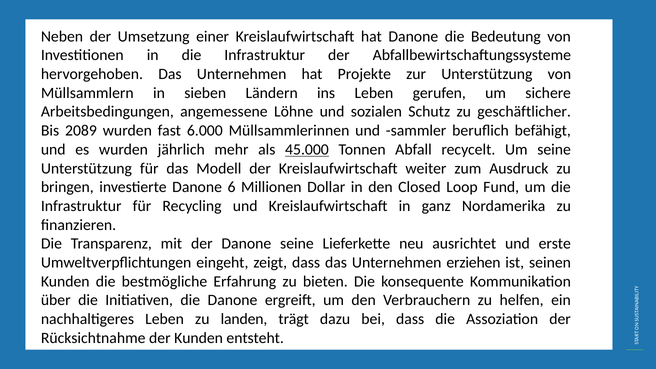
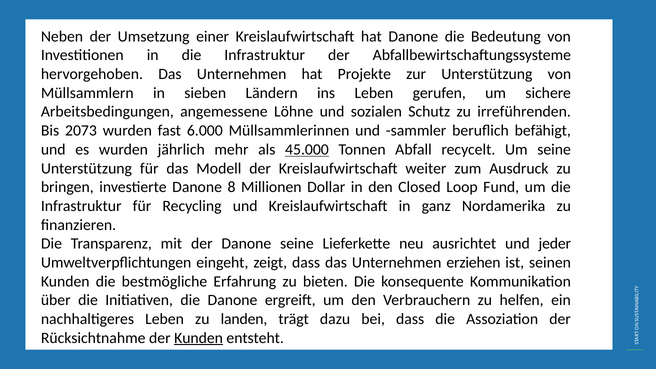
geschäftlicher: geschäftlicher -> irreführenden
2089: 2089 -> 2073
6: 6 -> 8
erste: erste -> jeder
Kunden at (199, 338) underline: none -> present
